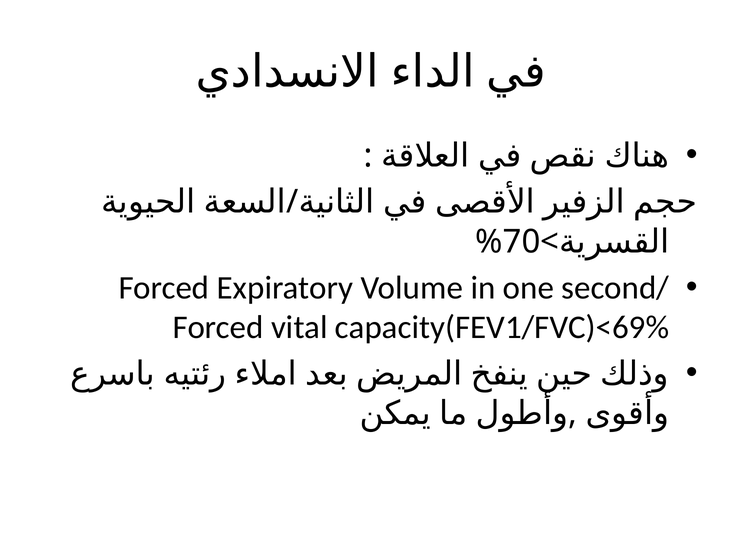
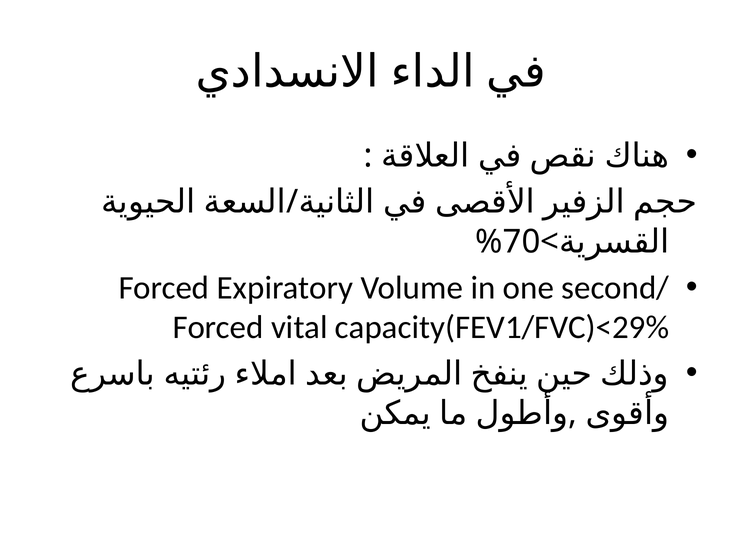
capacity(FEV1/FVC)<69%: capacity(FEV1/FVC)<69% -> capacity(FEV1/FVC)<29%
